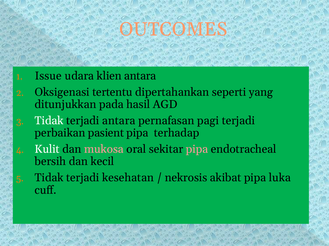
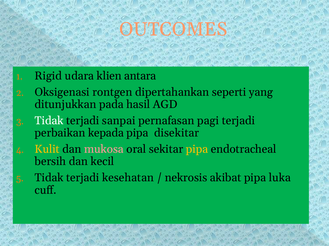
Issue: Issue -> Rigid
tertentu: tertentu -> rontgen
terjadi antara: antara -> sanpai
pasient: pasient -> kepada
terhadap: terhadap -> disekitar
Kulit colour: white -> yellow
pipa at (197, 150) colour: pink -> yellow
